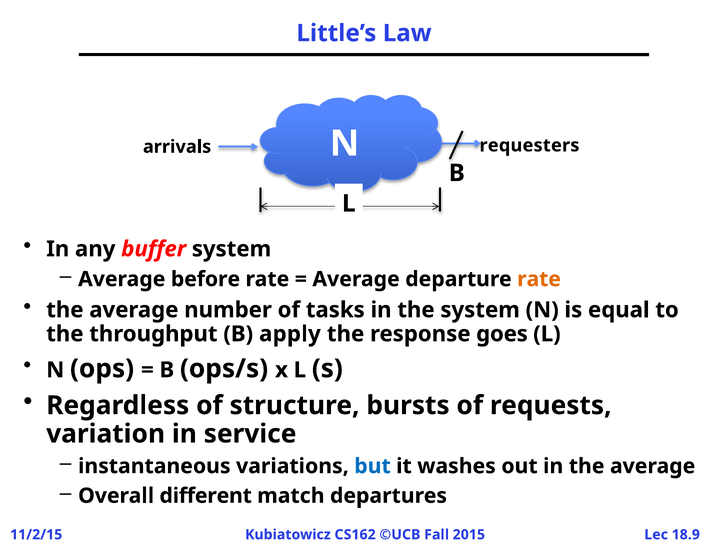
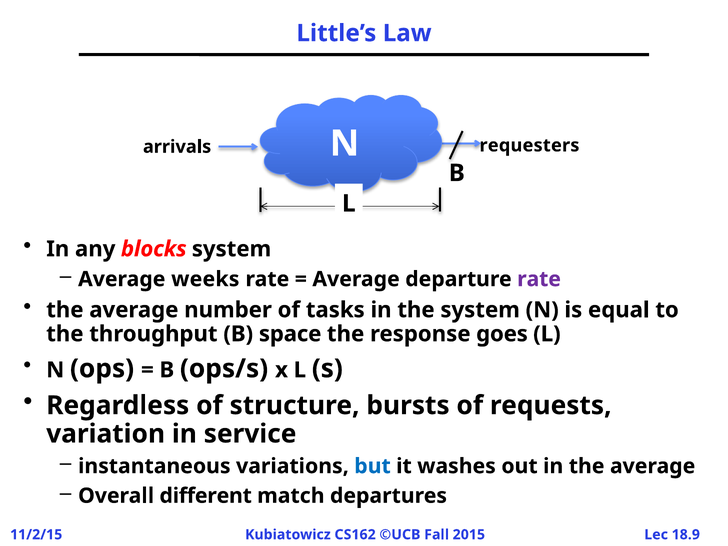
buffer: buffer -> blocks
before: before -> weeks
rate at (539, 279) colour: orange -> purple
apply: apply -> space
